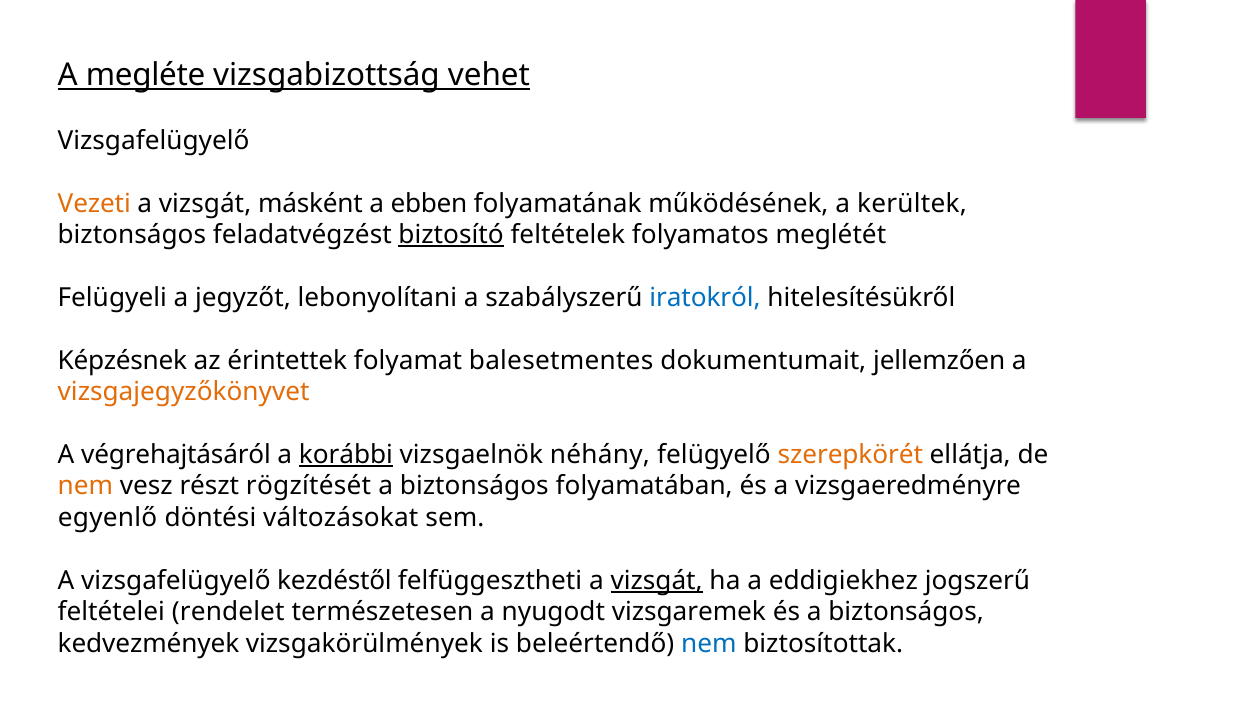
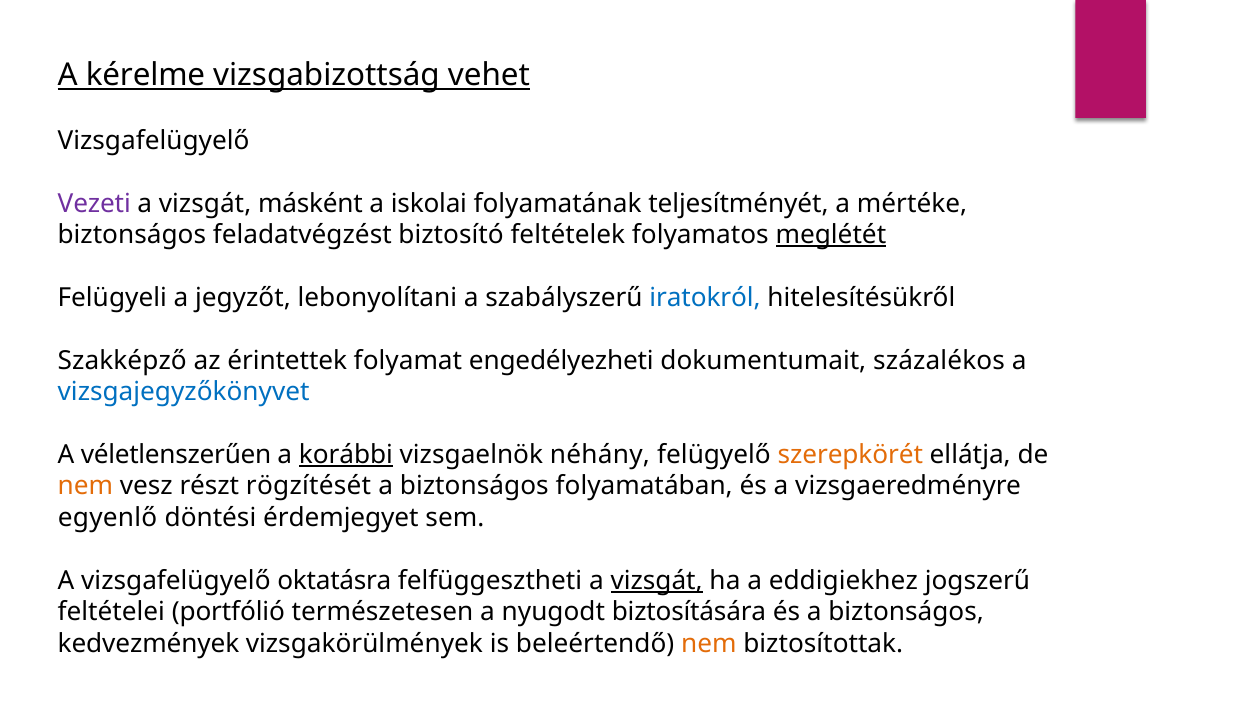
megléte: megléte -> kérelme
Vezeti colour: orange -> purple
ebben: ebben -> iskolai
működésének: működésének -> teljesítményét
kerültek: kerültek -> mértéke
biztosító underline: present -> none
meglétét underline: none -> present
Képzésnek: Képzésnek -> Szakképző
balesetmentes: balesetmentes -> engedélyezheti
jellemzően: jellemzően -> százalékos
vizsgajegyzőkönyvet colour: orange -> blue
végrehajtásáról: végrehajtásáról -> véletlenszerűen
változásokat: változásokat -> érdemjegyet
kezdéstől: kezdéstől -> oktatásra
rendelet: rendelet -> portfólió
vizsgaremek: vizsgaremek -> biztosítására
nem at (709, 643) colour: blue -> orange
